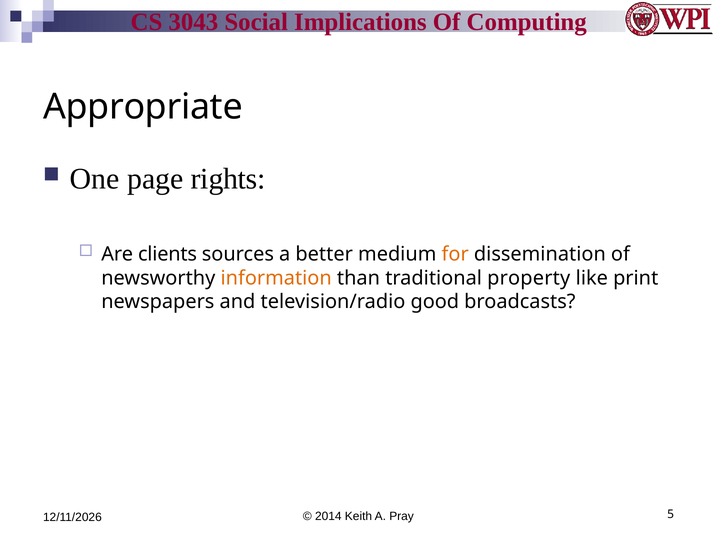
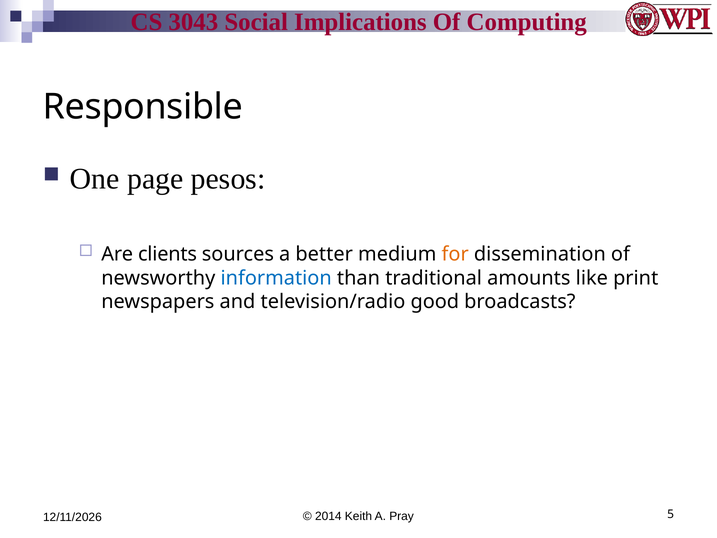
Appropriate: Appropriate -> Responsible
rights: rights -> pesos
information colour: orange -> blue
property: property -> amounts
